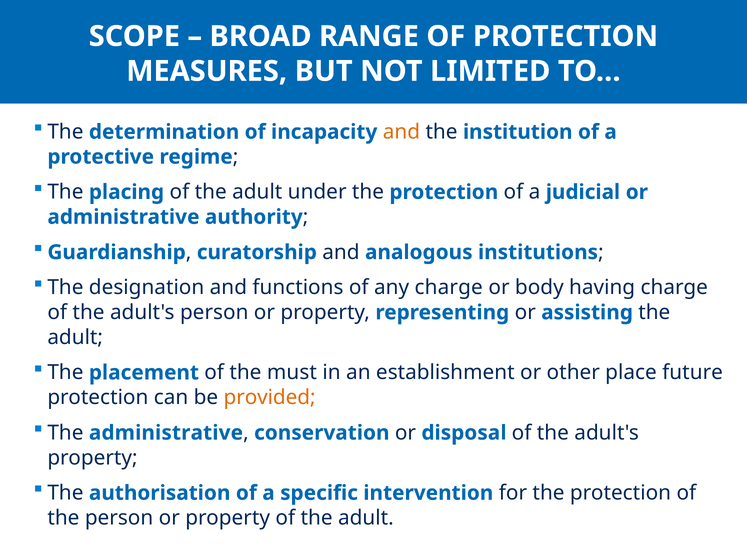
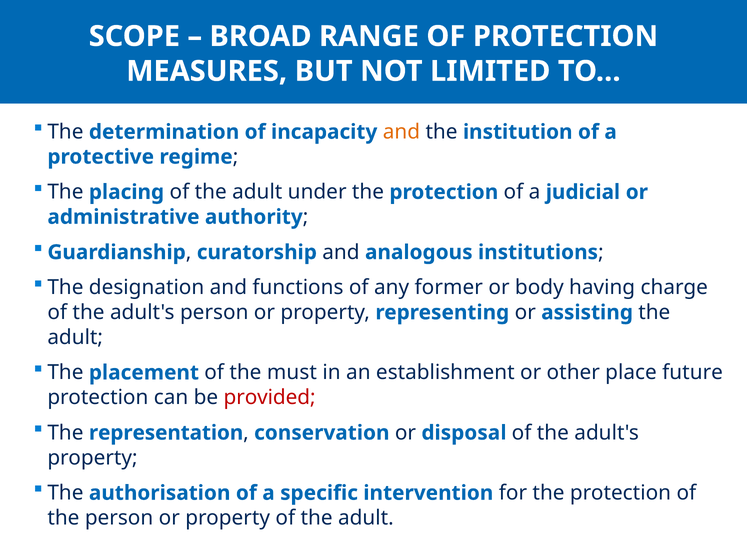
any charge: charge -> former
provided colour: orange -> red
The administrative: administrative -> representation
